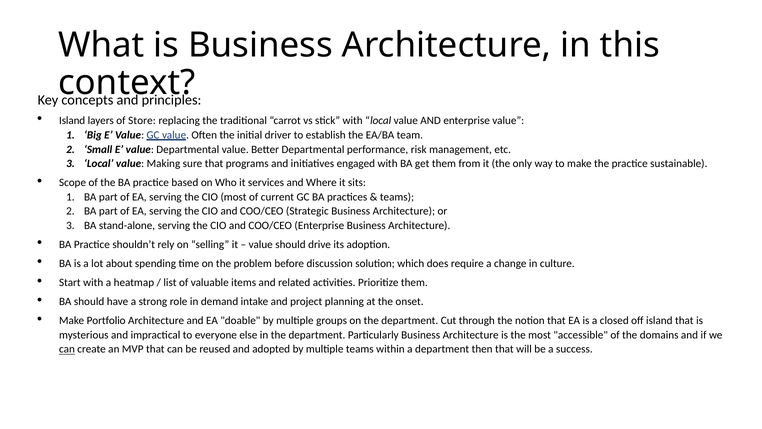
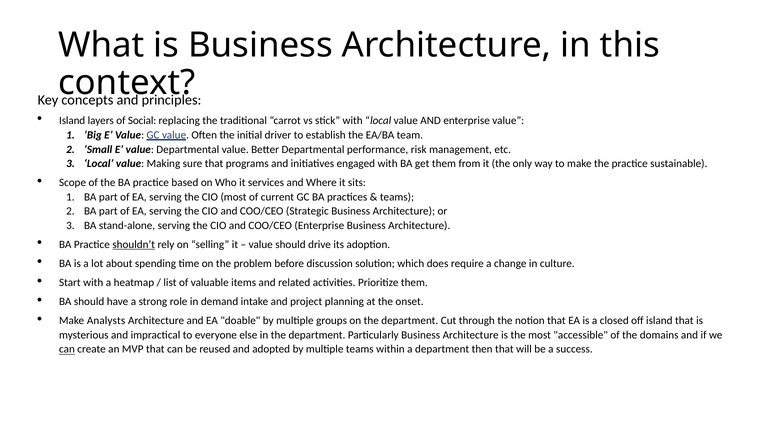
Store: Store -> Social
shouldn’t underline: none -> present
Portfolio: Portfolio -> Analysts
